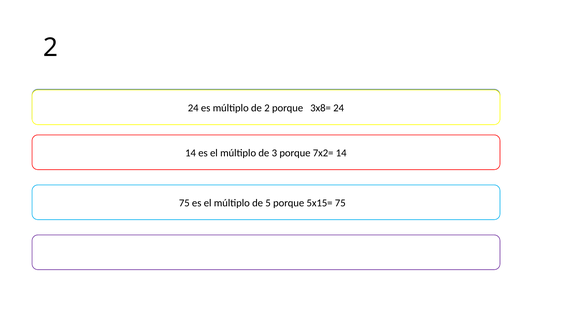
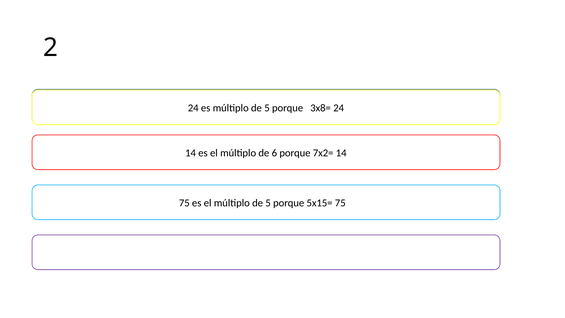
2 at (267, 108): 2 -> 5
3: 3 -> 6
